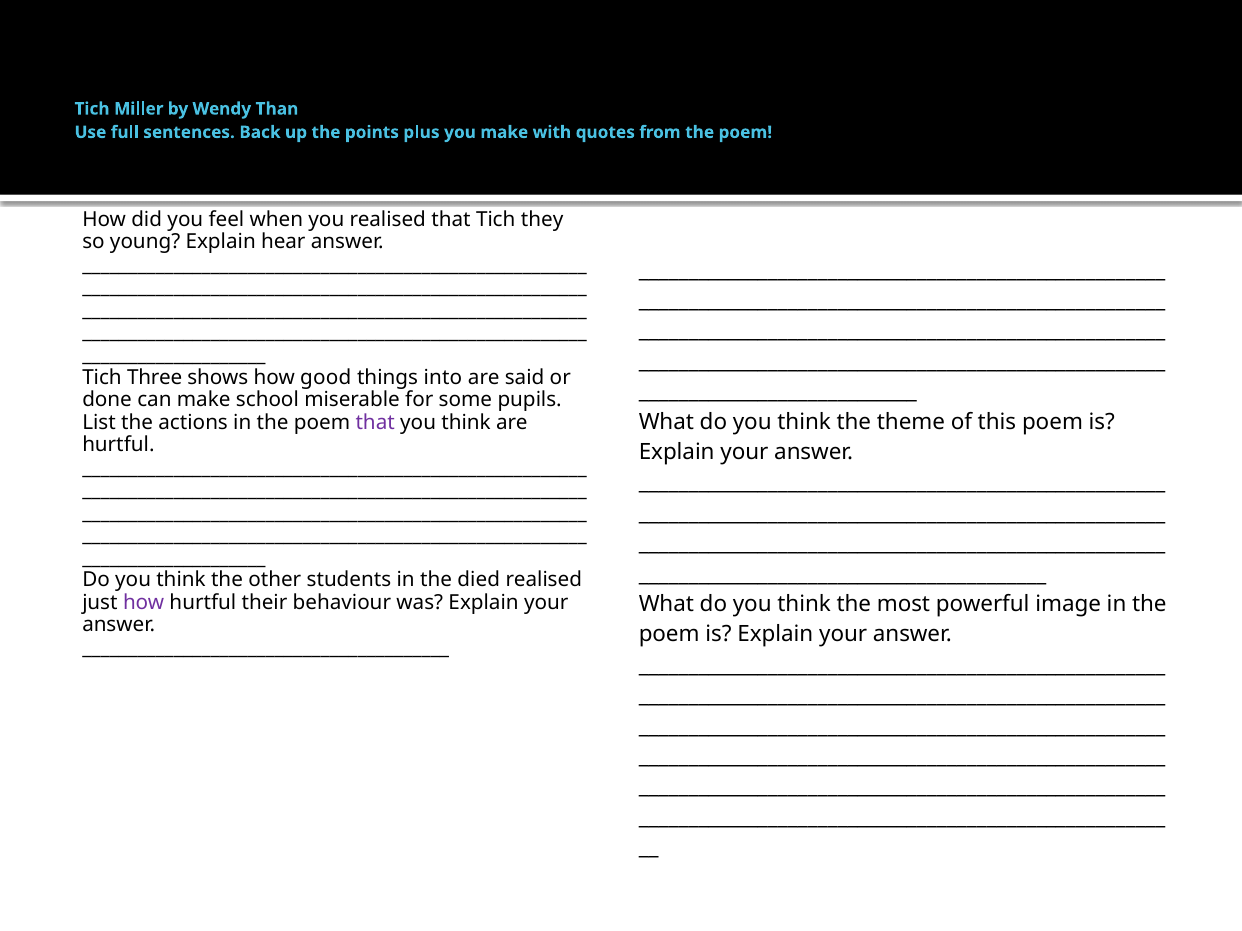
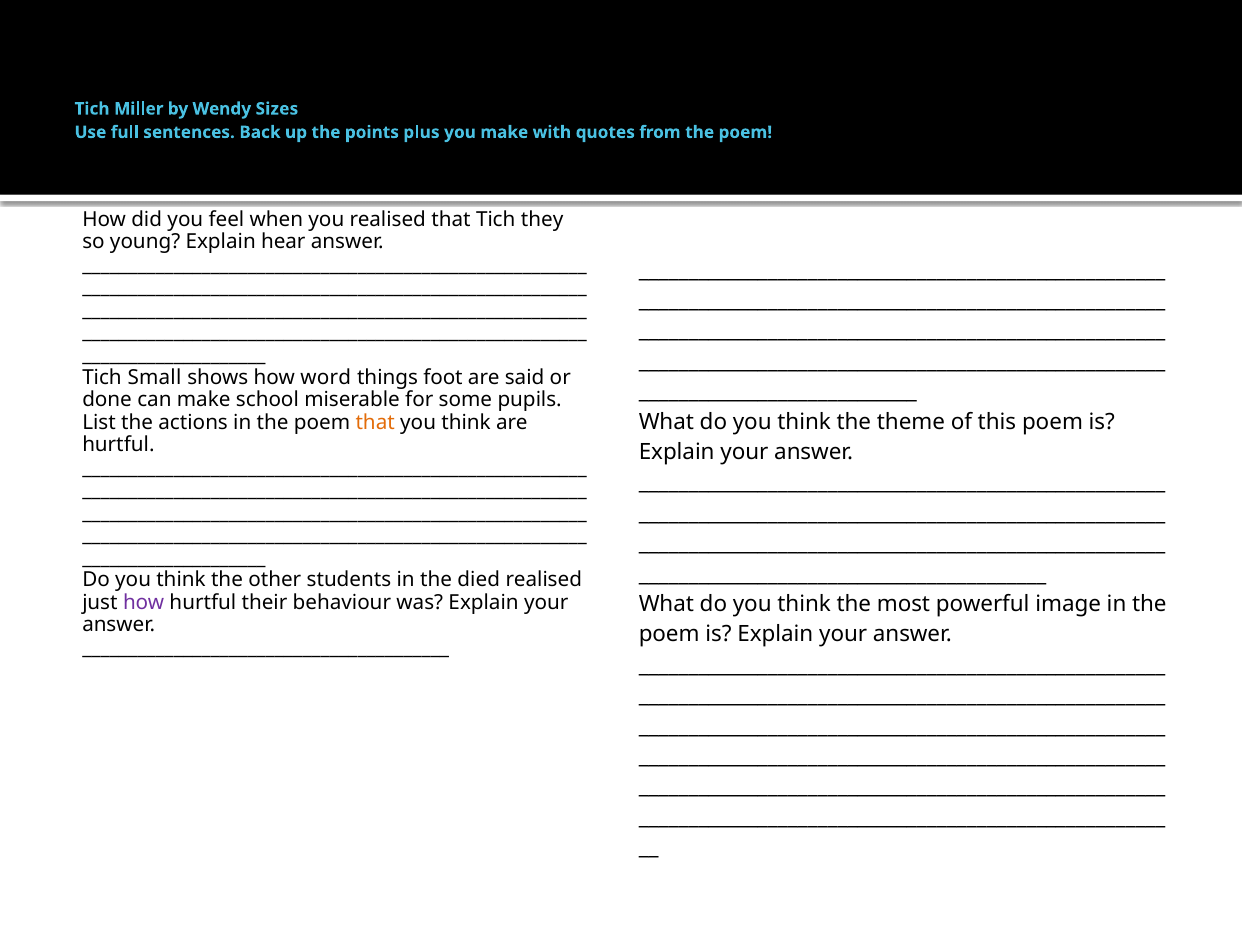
Than: Than -> Sizes
Three: Three -> Small
good: good -> word
into: into -> foot
that at (375, 422) colour: purple -> orange
